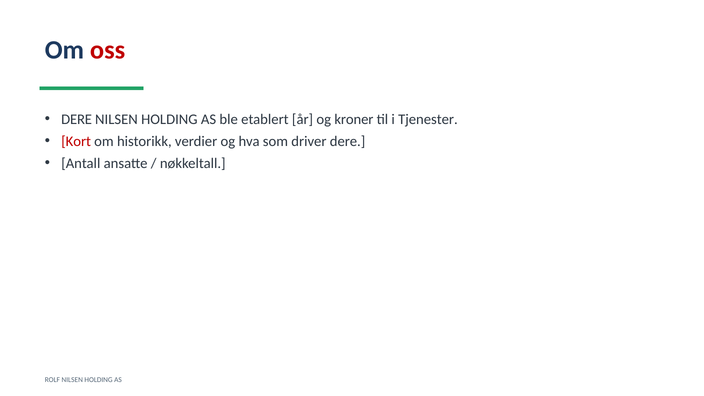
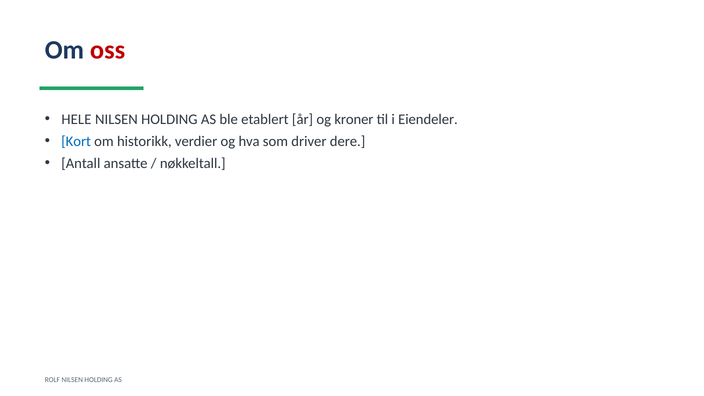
DERE at (77, 119): DERE -> HELE
Tjenester: Tjenester -> Eiendeler
Kort colour: red -> blue
